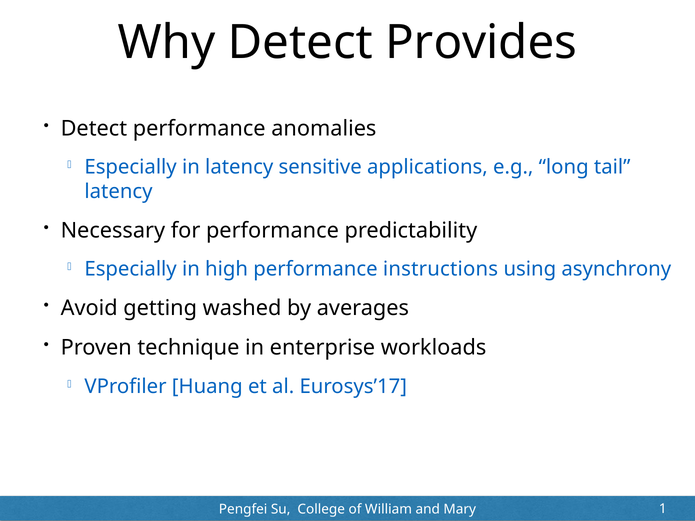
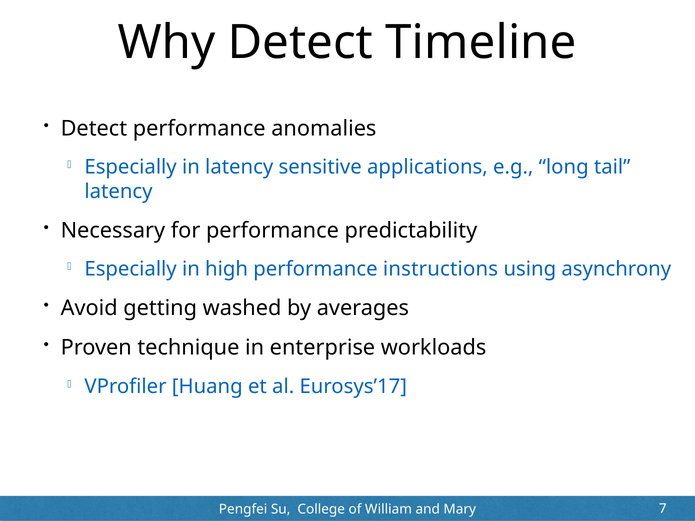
Provides: Provides -> Timeline
1: 1 -> 7
